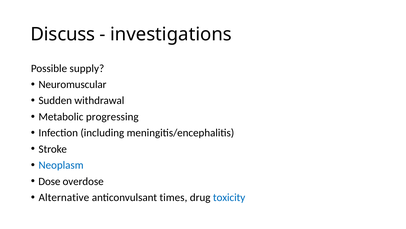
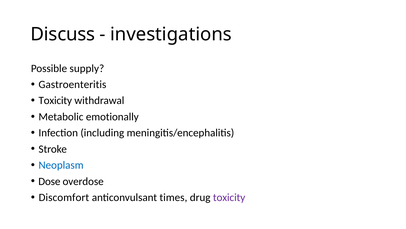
Neuromuscular: Neuromuscular -> Gastroenteritis
Sudden at (55, 100): Sudden -> Toxicity
progressing: progressing -> emotionally
Alternative: Alternative -> Discomfort
toxicity at (229, 197) colour: blue -> purple
